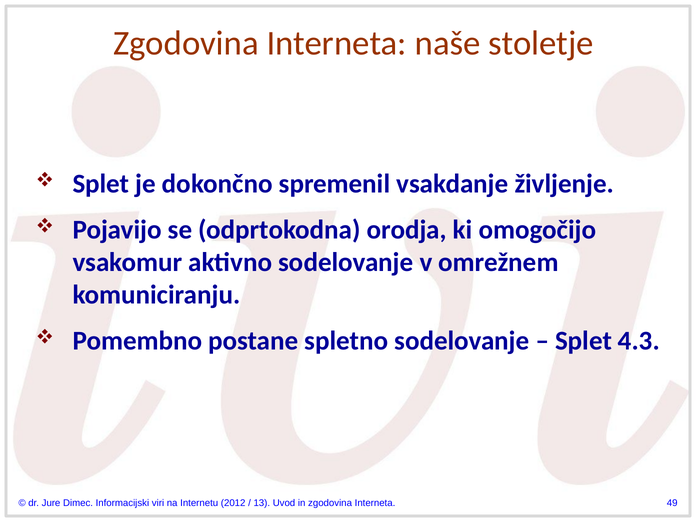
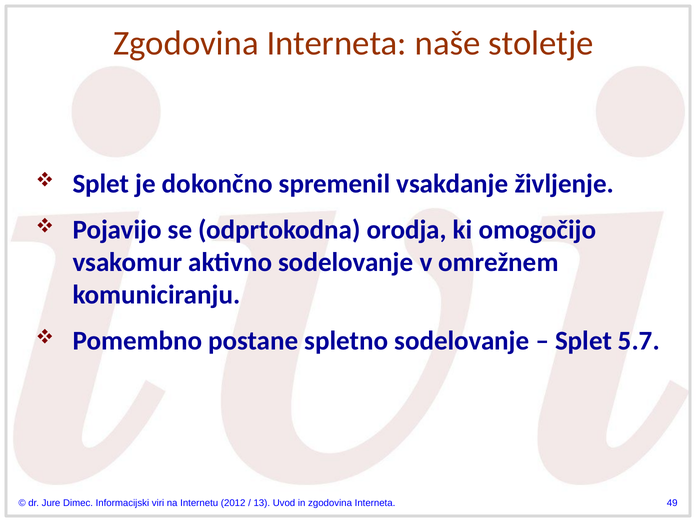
4.3: 4.3 -> 5.7
